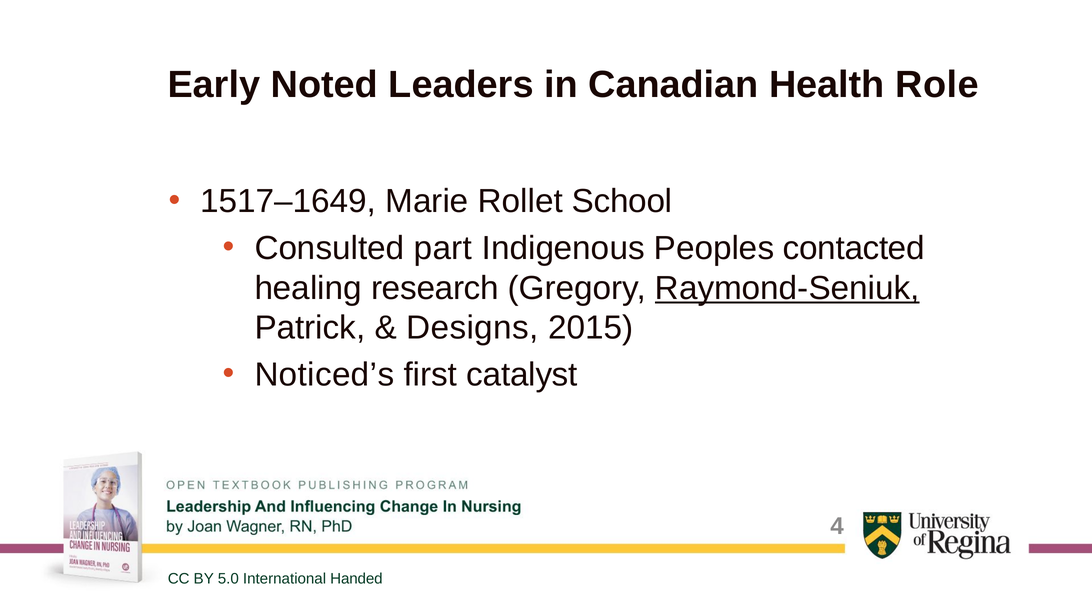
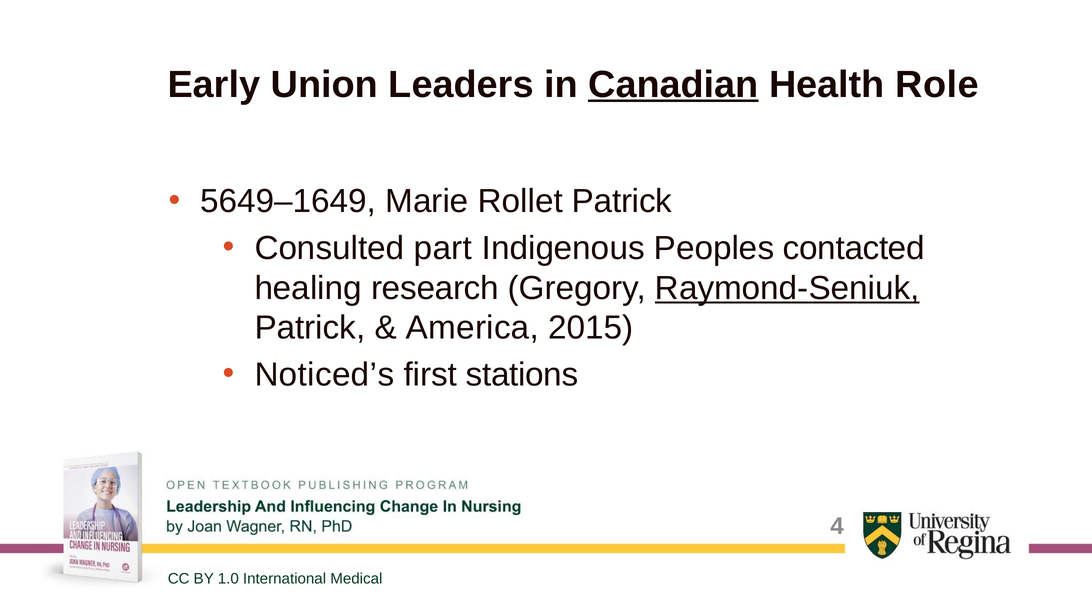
Noted: Noted -> Union
Canadian underline: none -> present
1517–1649: 1517–1649 -> 5649–1649
Rollet School: School -> Patrick
Designs: Designs -> America
catalyst: catalyst -> stations
5.0: 5.0 -> 1.0
Handed: Handed -> Medical
